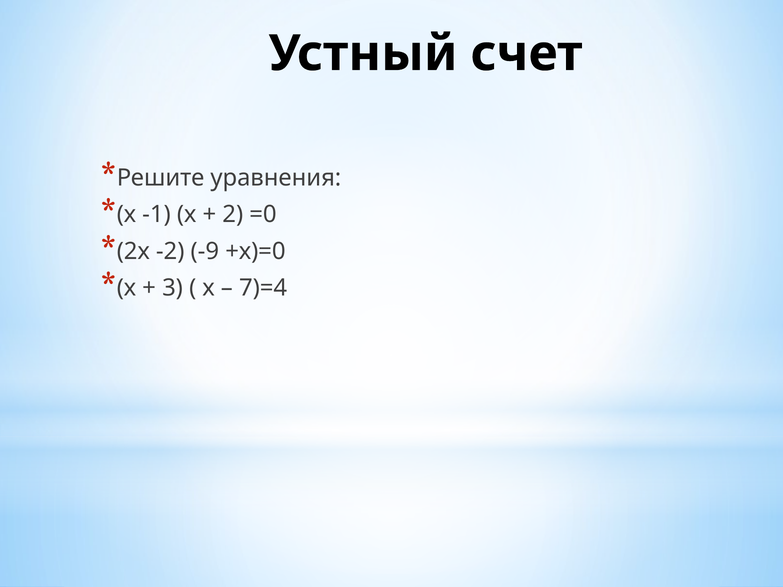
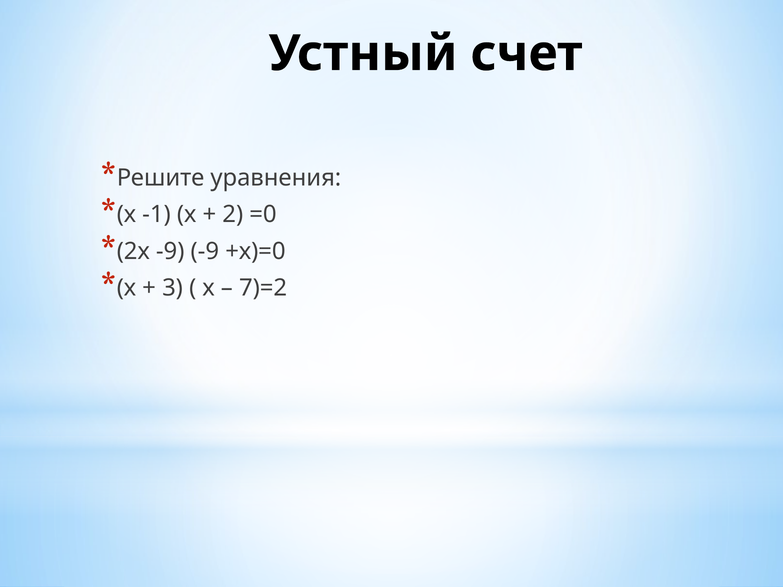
2х -2: -2 -> -9
7)=4: 7)=4 -> 7)=2
